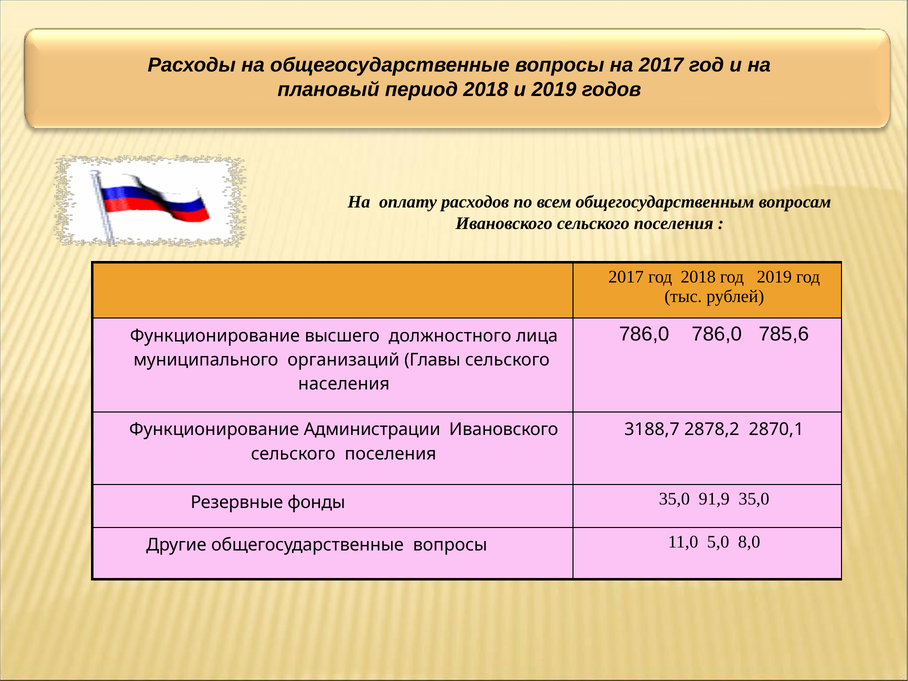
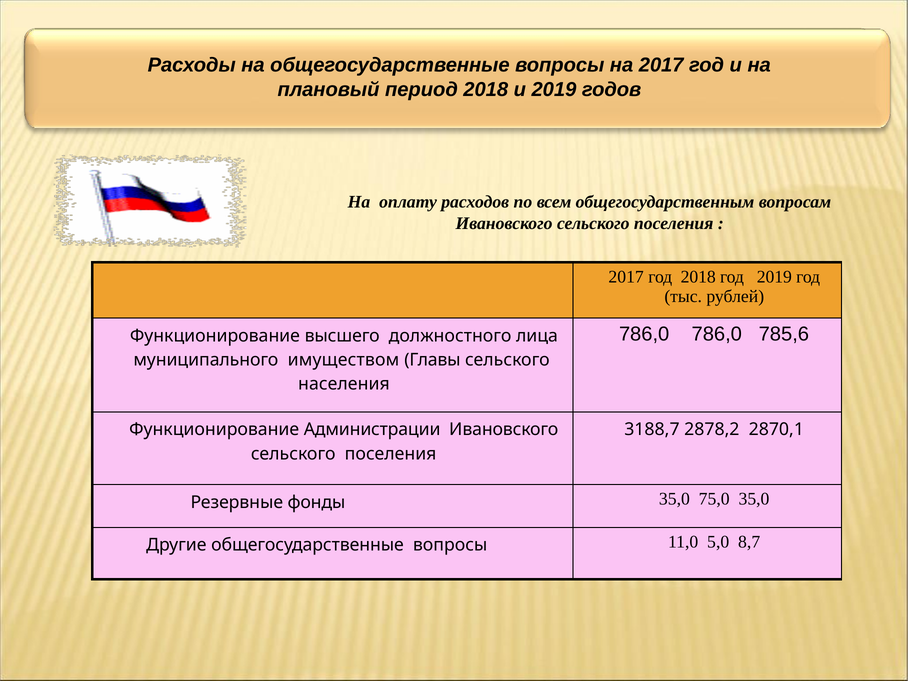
организаций: организаций -> имуществом
91,9: 91,9 -> 75,0
8,0: 8,0 -> 8,7
